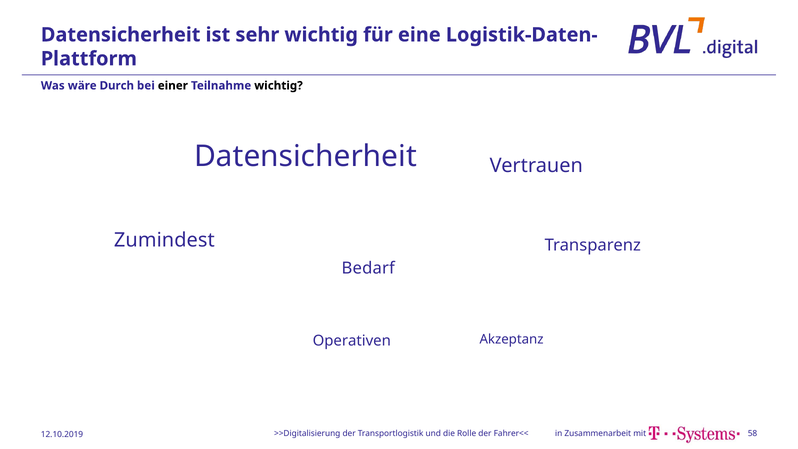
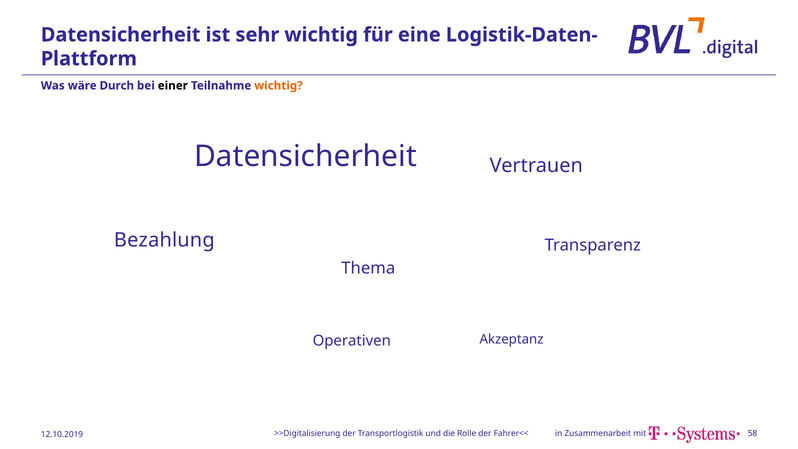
wichtig at (279, 86) colour: black -> orange
Zumindest: Zumindest -> Bezahlung
Bedarf: Bedarf -> Thema
